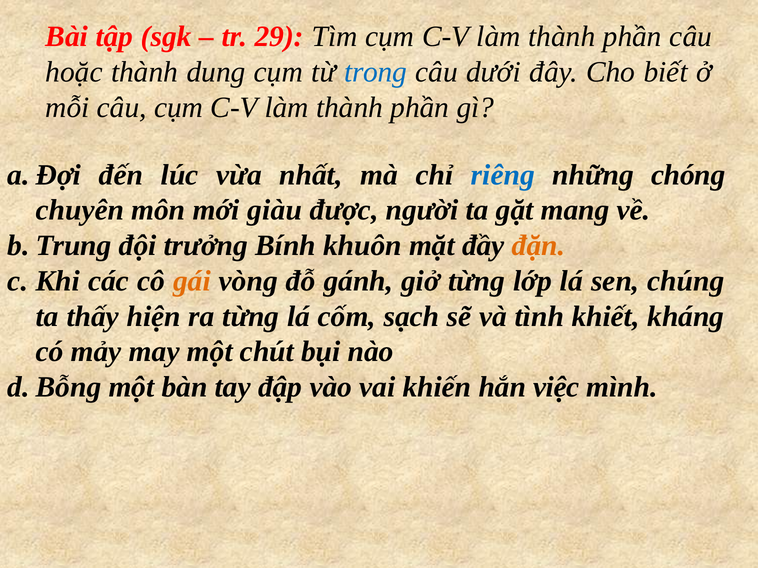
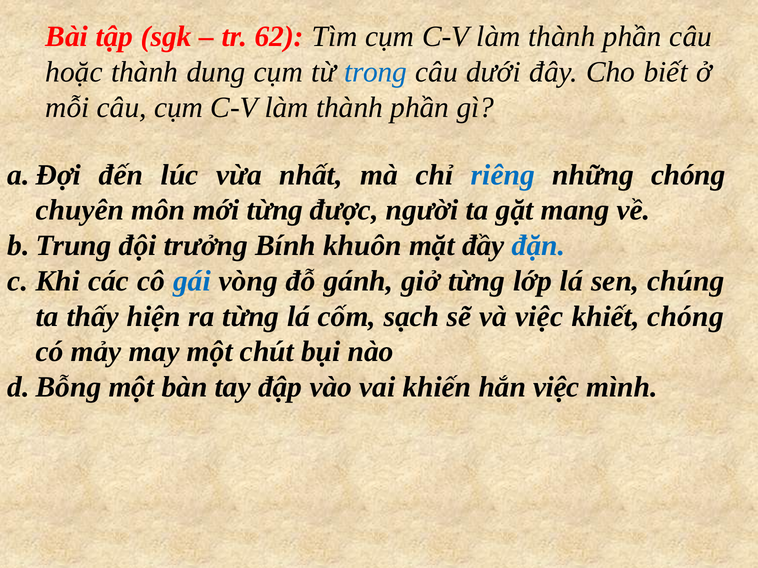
29: 29 -> 62
mới giàu: giàu -> từng
đặn colour: orange -> blue
gái colour: orange -> blue
và tình: tình -> việc
khiết kháng: kháng -> chóng
